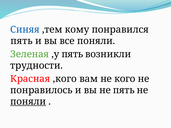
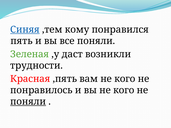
Синяя underline: none -> present
,у пять: пять -> даст
,кого: ,кого -> ,пять
вы не пять: пять -> кого
